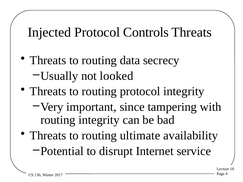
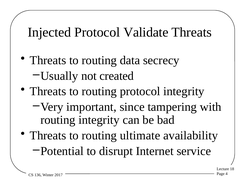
Controls: Controls -> Validate
looked: looked -> created
